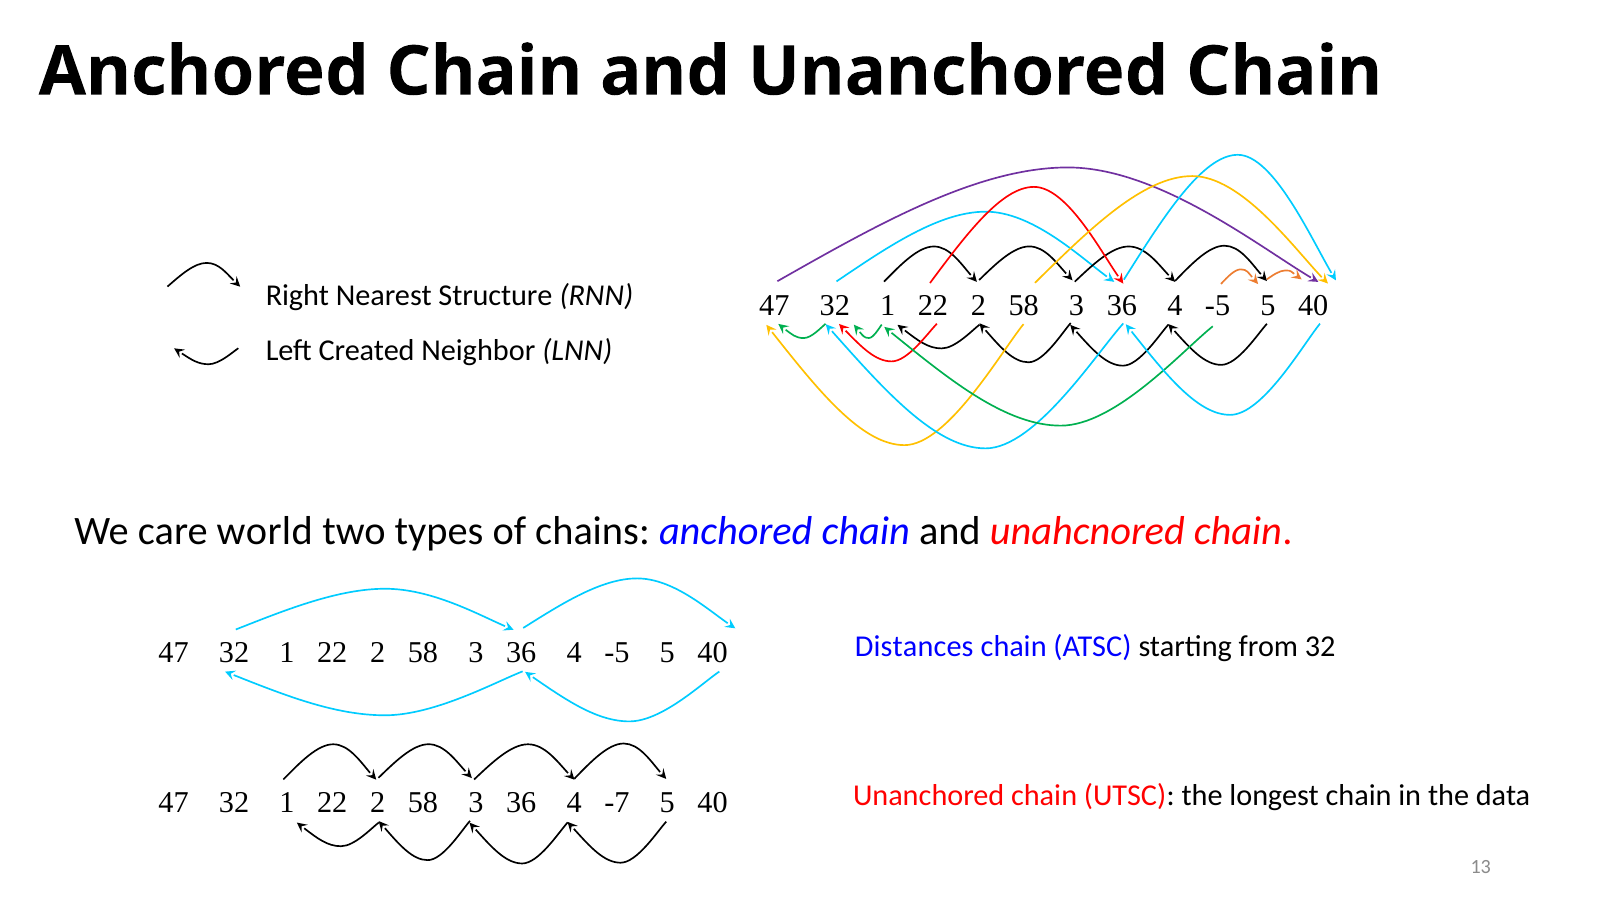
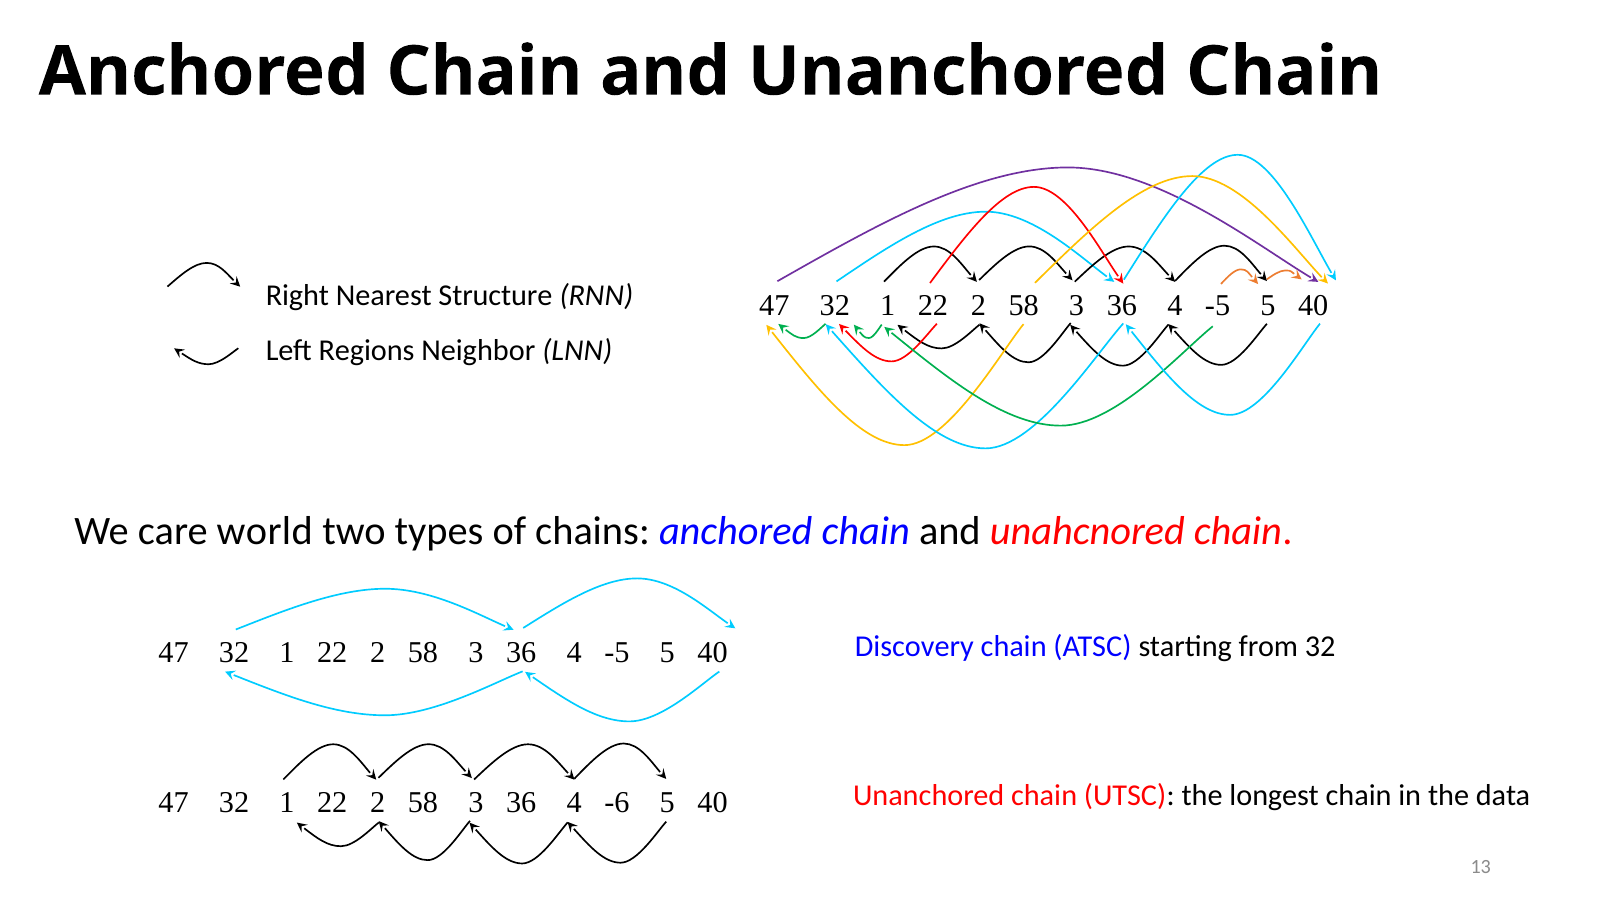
Created: Created -> Regions
Distances: Distances -> Discovery
-7: -7 -> -6
